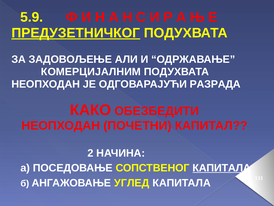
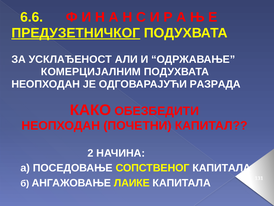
5.9: 5.9 -> 6.6
ЗАДОВОЉЕЊЕ: ЗАДОВОЉЕЊЕ -> УСКЛАЂЕНОСТ
КАПИТАЛА at (222, 168) underline: present -> none
УГЛЕД: УГЛЕД -> ЛАИКЕ
